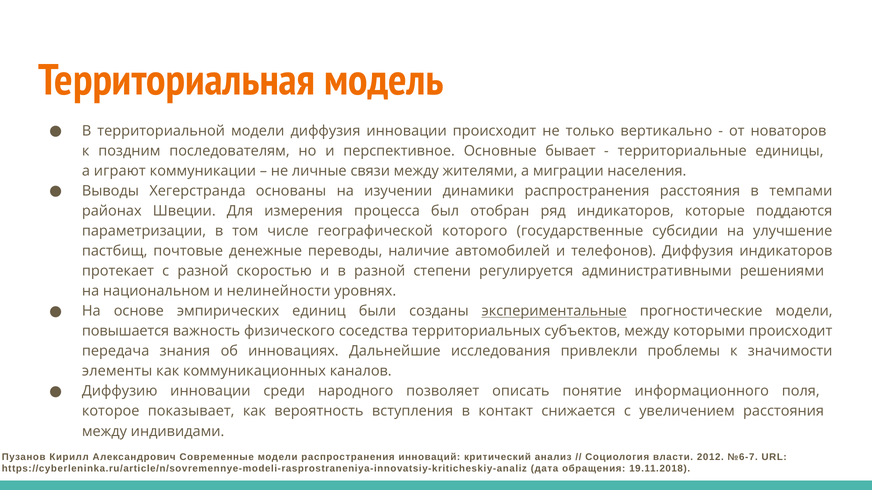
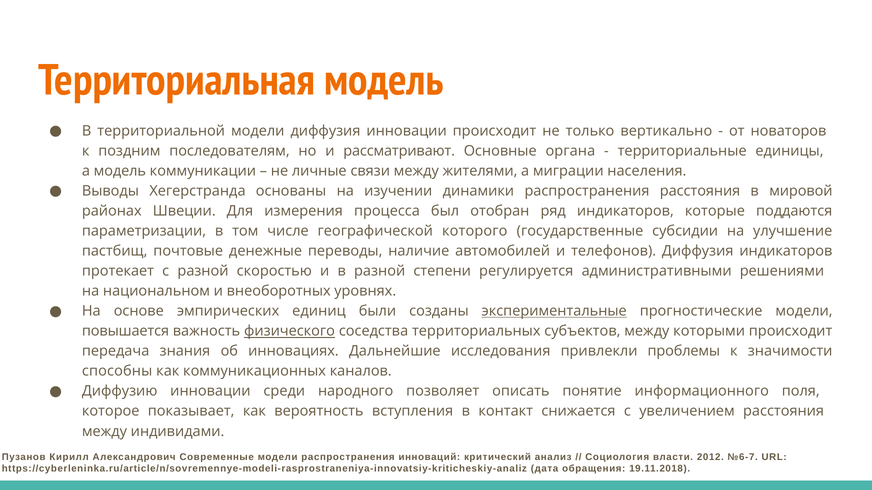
перспективное: перспективное -> рассматривают
бывает: бывает -> органа
а играют: играют -> модель
темпами: темпами -> мировой
нелинейности: нелинейности -> внеоборотных
физического underline: none -> present
элементы: элементы -> способны
